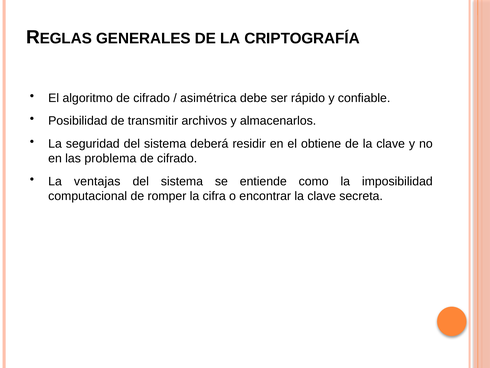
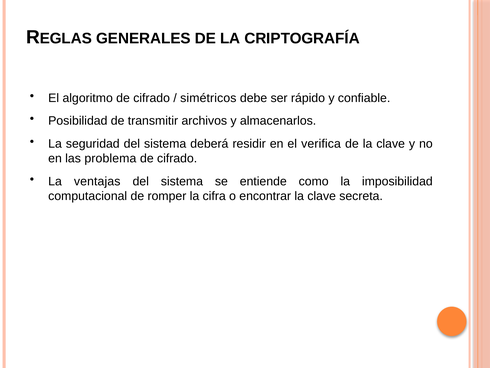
asimétrica: asimétrica -> simétricos
obtiene: obtiene -> verifica
